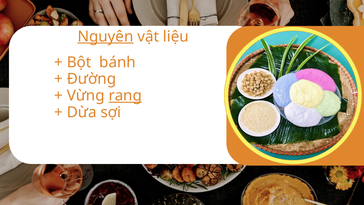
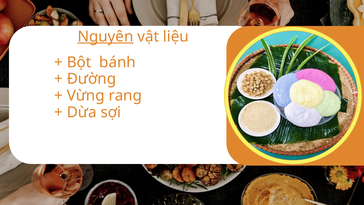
rang underline: present -> none
